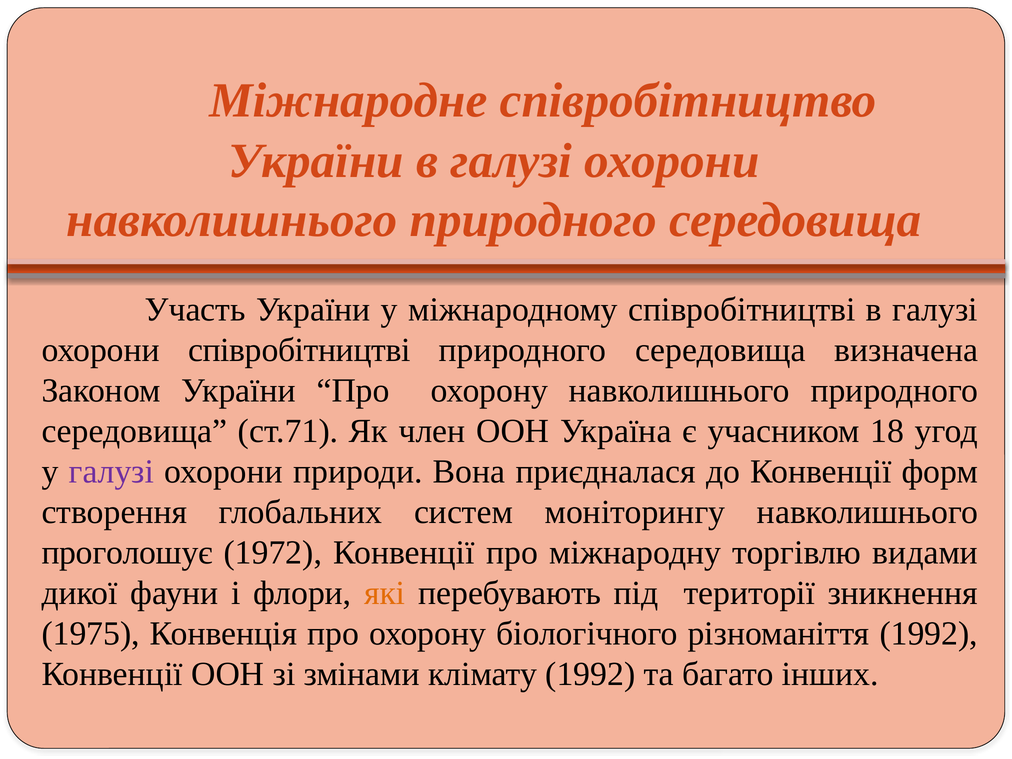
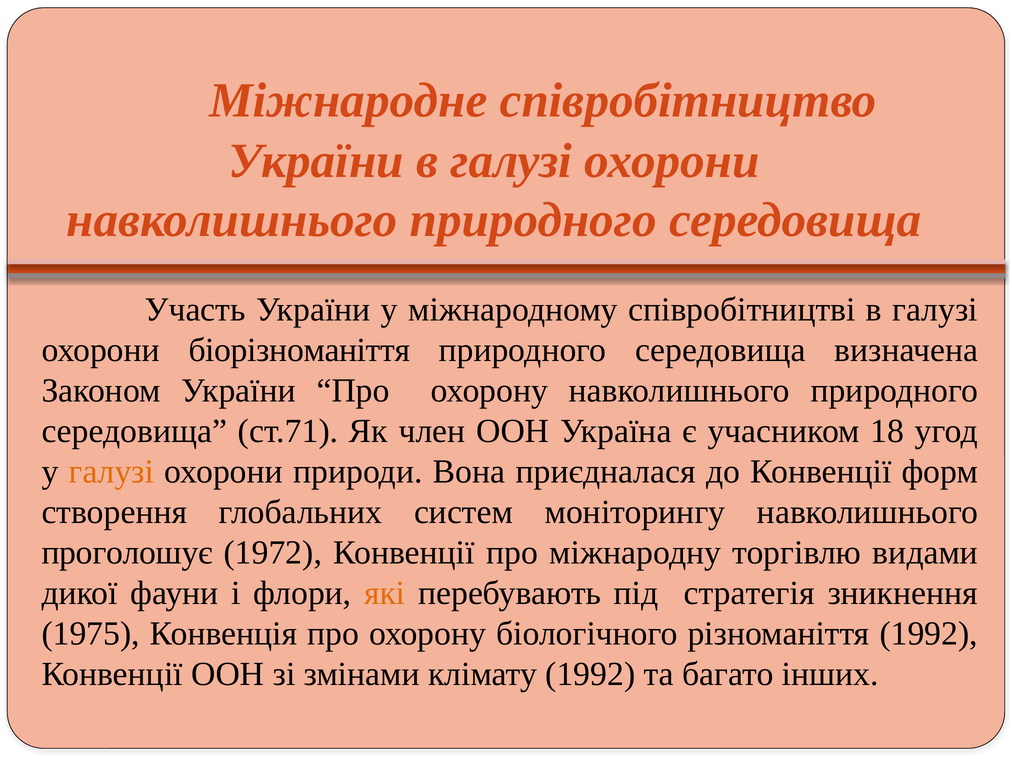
охорони співробітництві: співробітництві -> біорізноманіття
галузі at (111, 472) colour: purple -> orange
території: території -> стратегія
